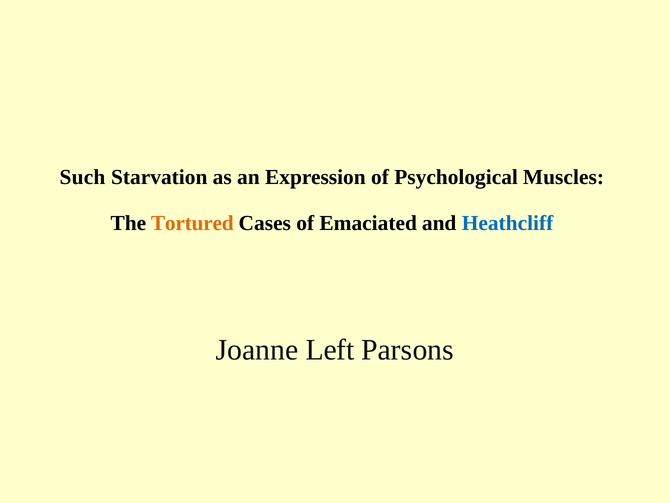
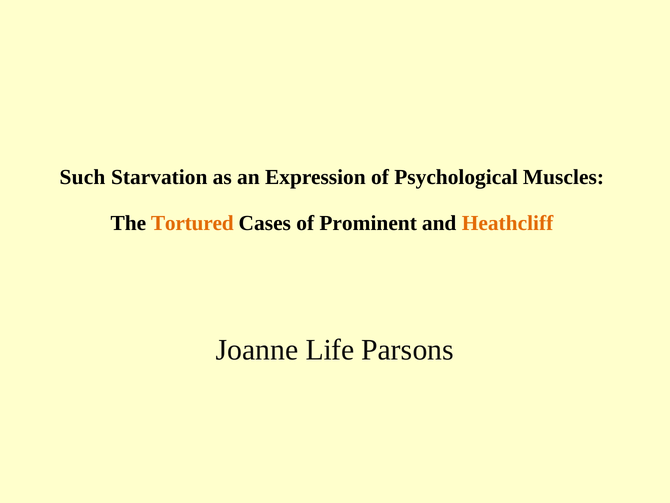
Emaciated: Emaciated -> Prominent
Heathcliff colour: blue -> orange
Left: Left -> Life
